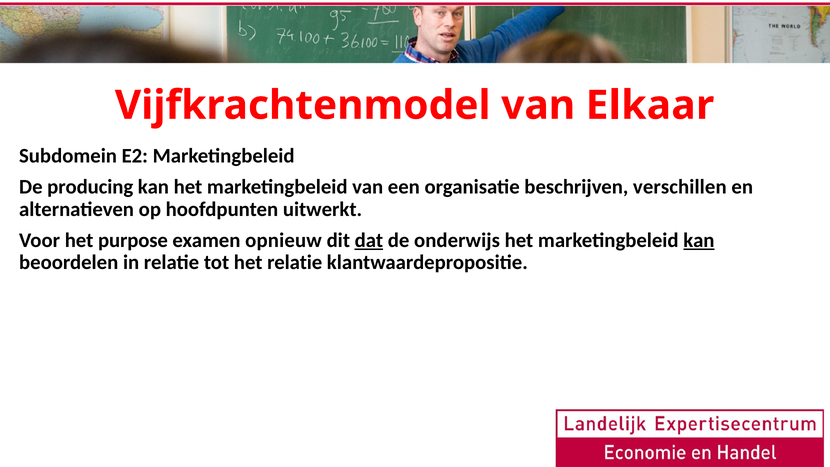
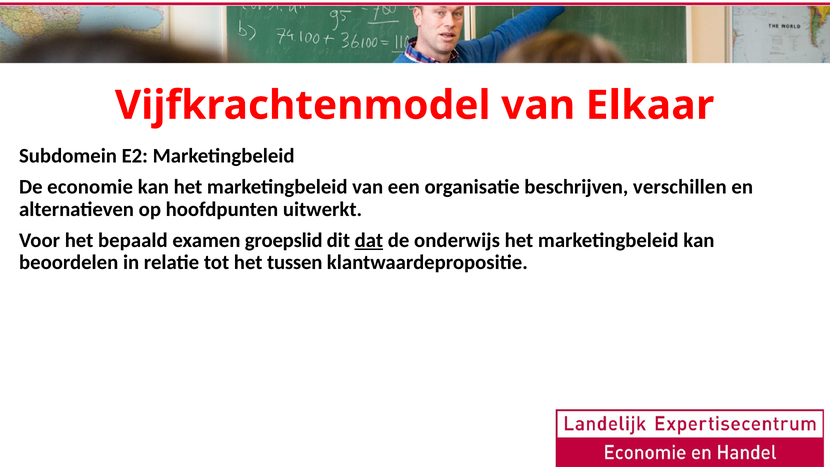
producing: producing -> economie
purpose: purpose -> bepaald
opnieuw: opnieuw -> groepslid
kan at (699, 240) underline: present -> none
het relatie: relatie -> tussen
